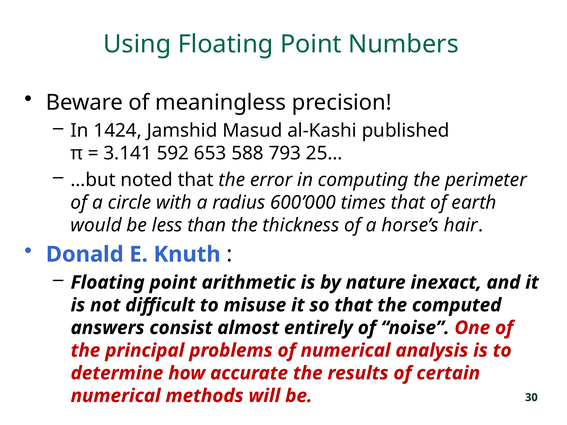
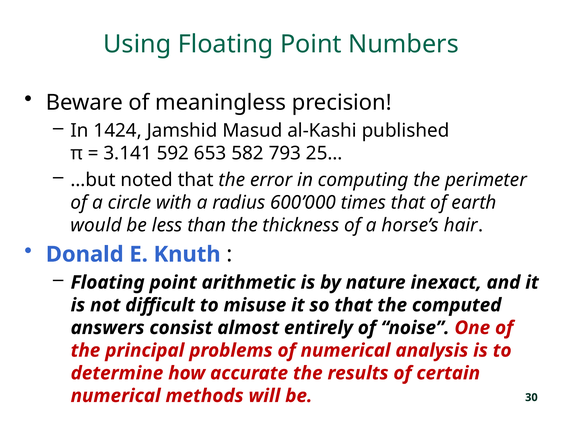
588: 588 -> 582
